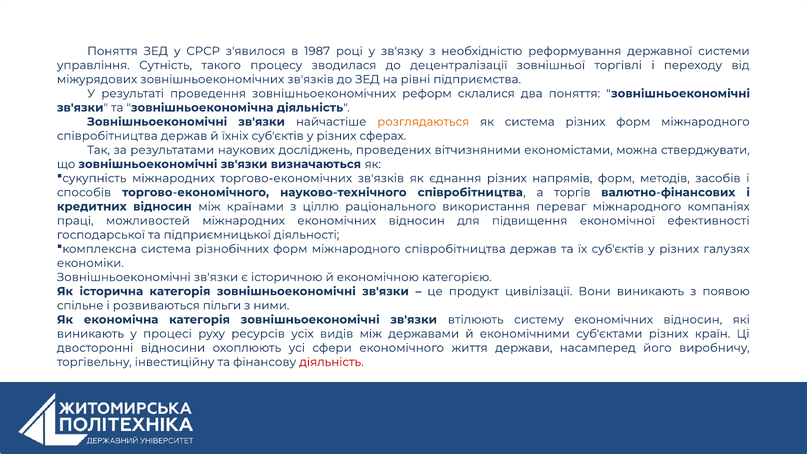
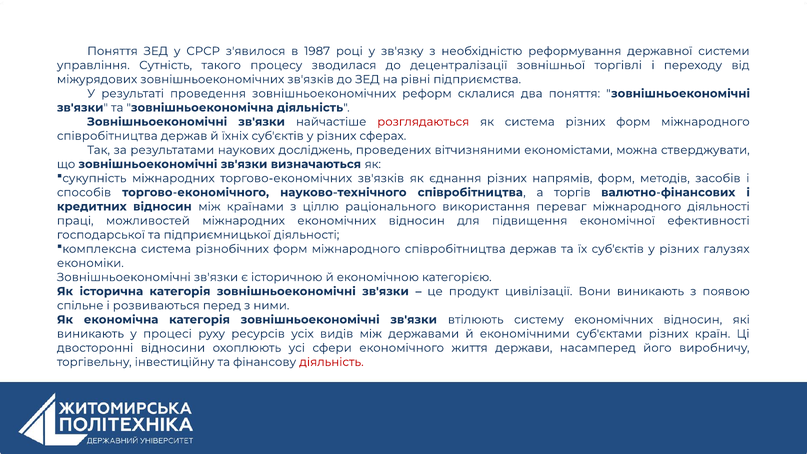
розглядаються colour: orange -> red
міжнародного компаніях: компаніях -> діяльності
пільги: пільги -> перед
